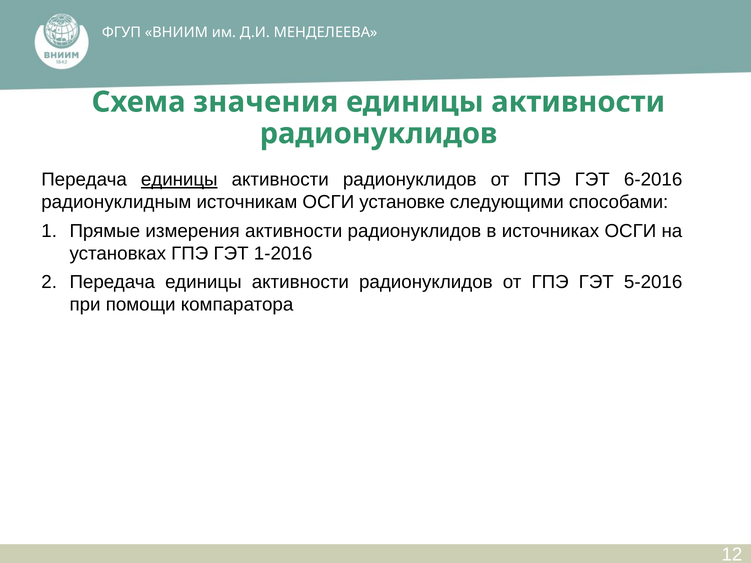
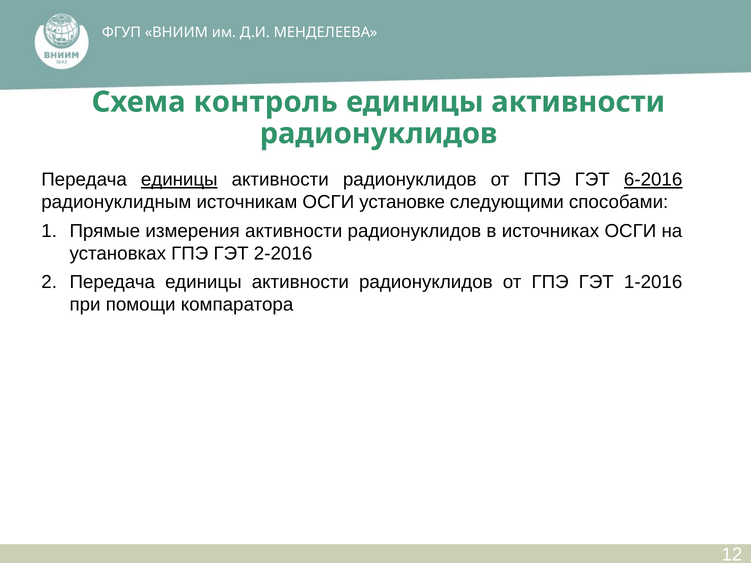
значения: значения -> контроль
6-2016 underline: none -> present
1-2016: 1-2016 -> 2-2016
5-2016: 5-2016 -> 1-2016
